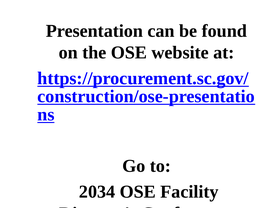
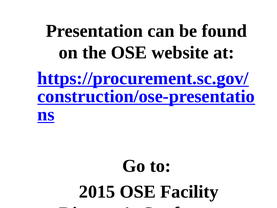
2034: 2034 -> 2015
